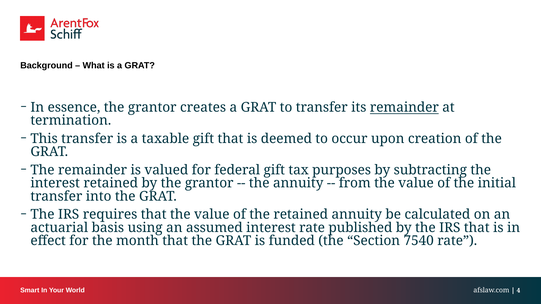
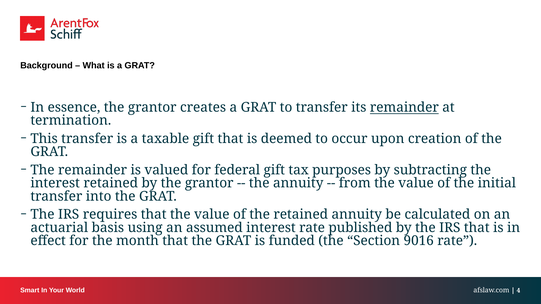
7540: 7540 -> 9016
